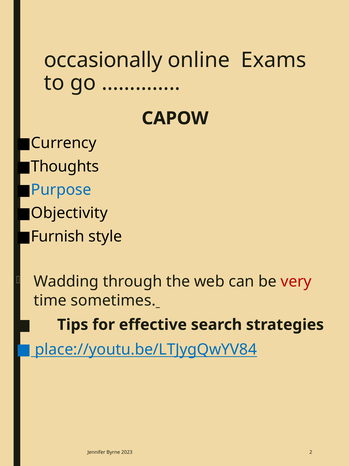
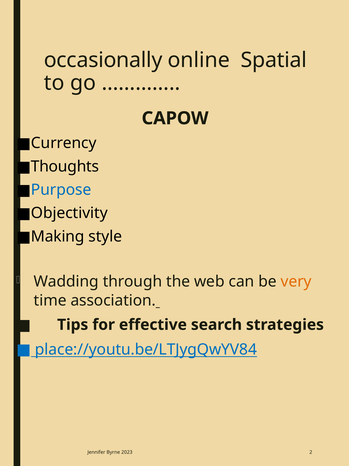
Exams: Exams -> Spatial
Furnish: Furnish -> Making
very colour: red -> orange
sometimes: sometimes -> association
